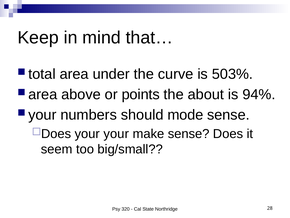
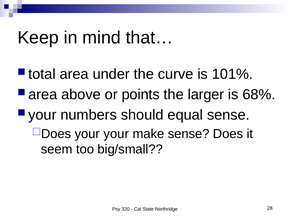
503%: 503% -> 101%
about: about -> larger
94%: 94% -> 68%
mode: mode -> equal
